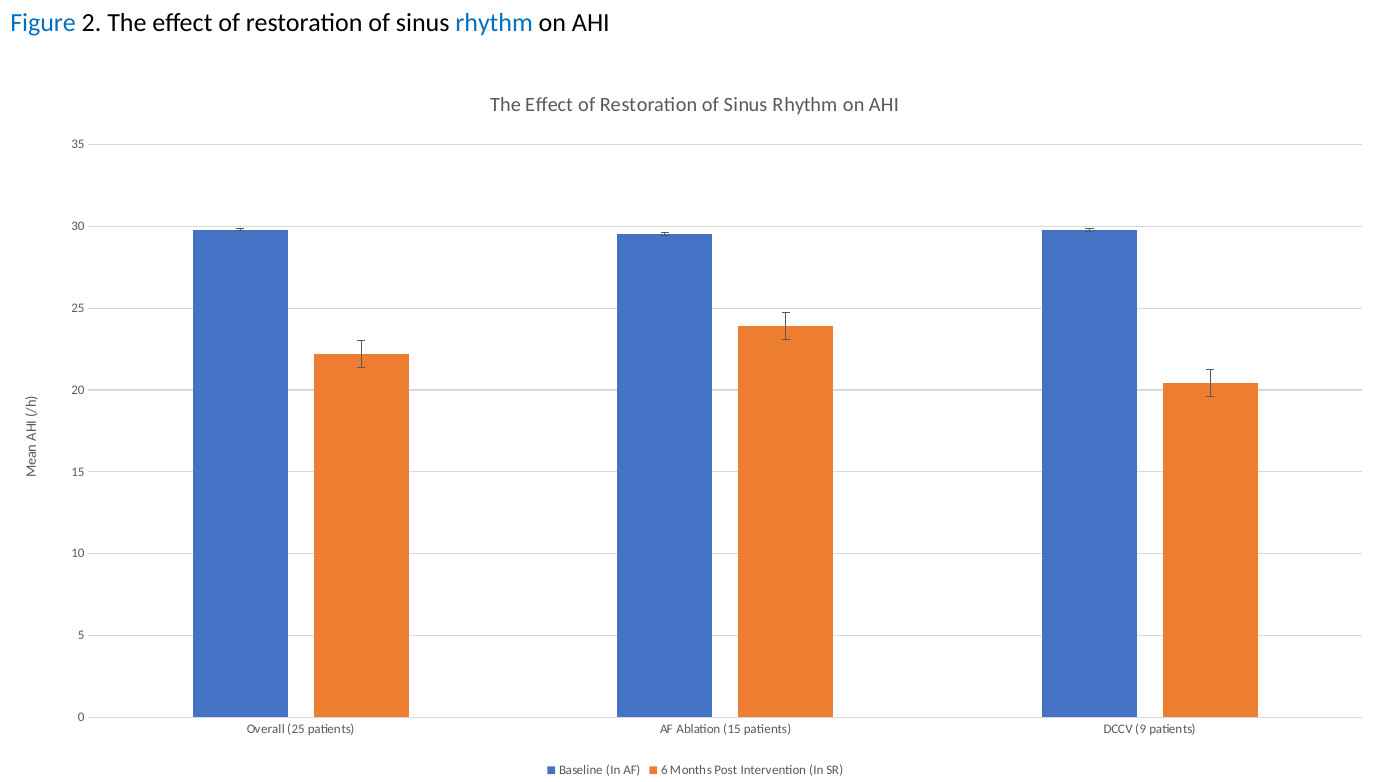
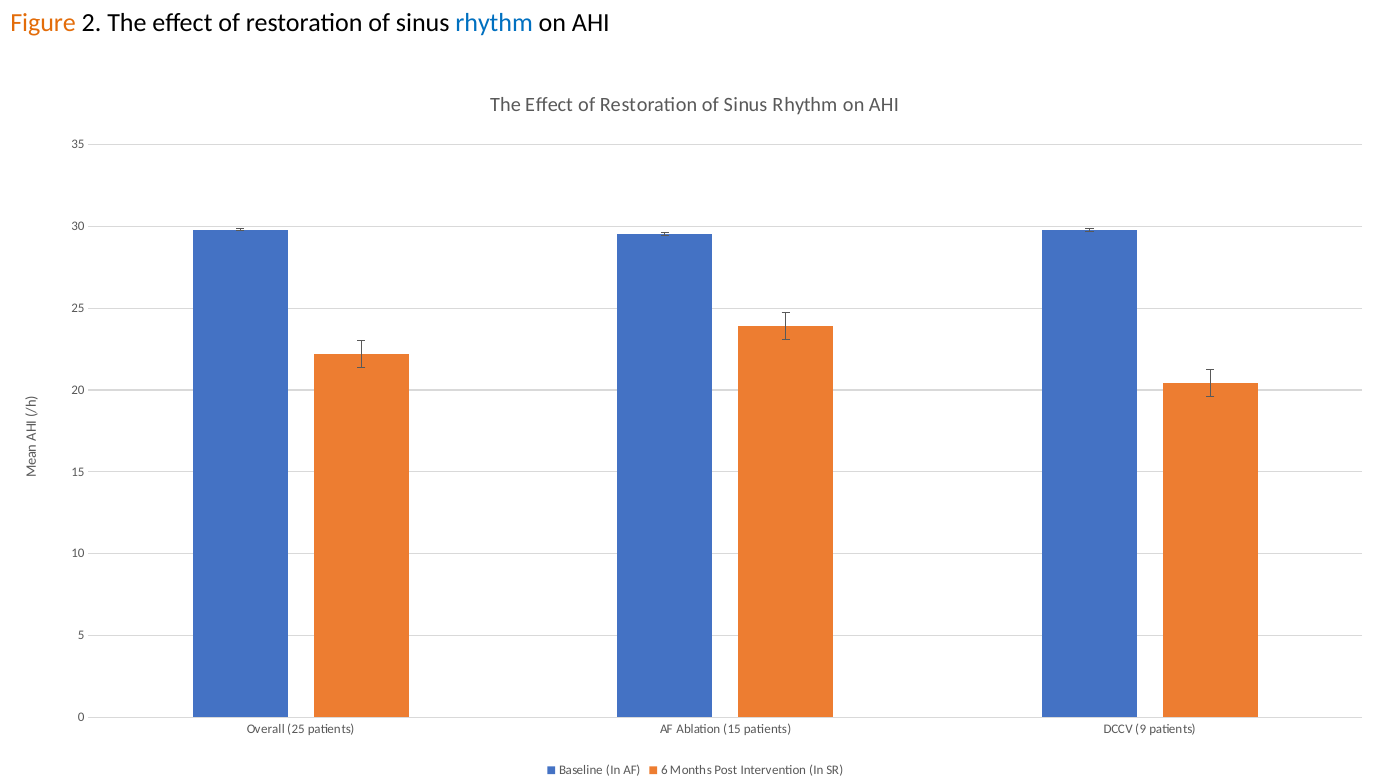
Figure colour: blue -> orange
